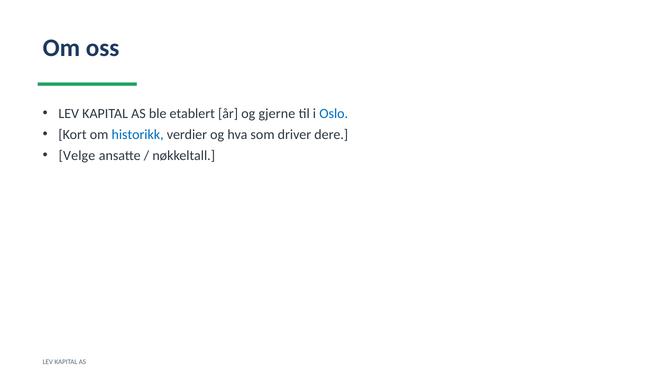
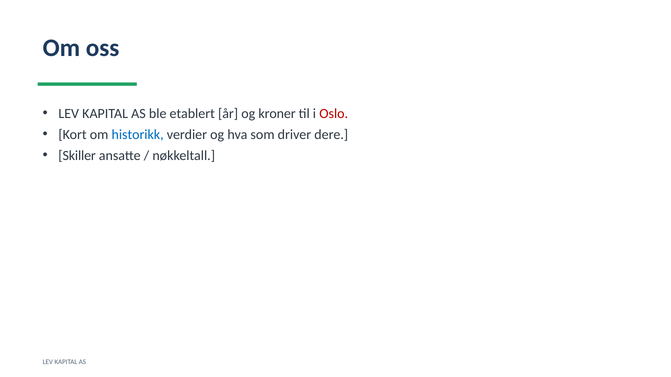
gjerne: gjerne -> kroner
Oslo colour: blue -> red
Velge: Velge -> Skiller
